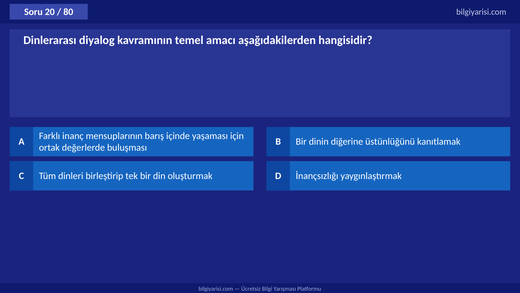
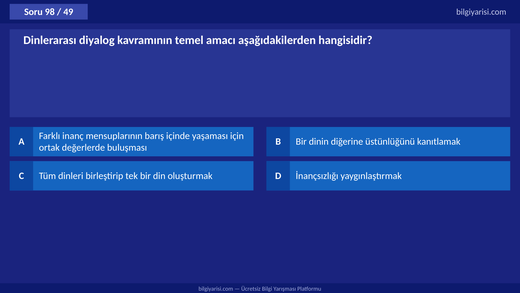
20: 20 -> 98
80: 80 -> 49
